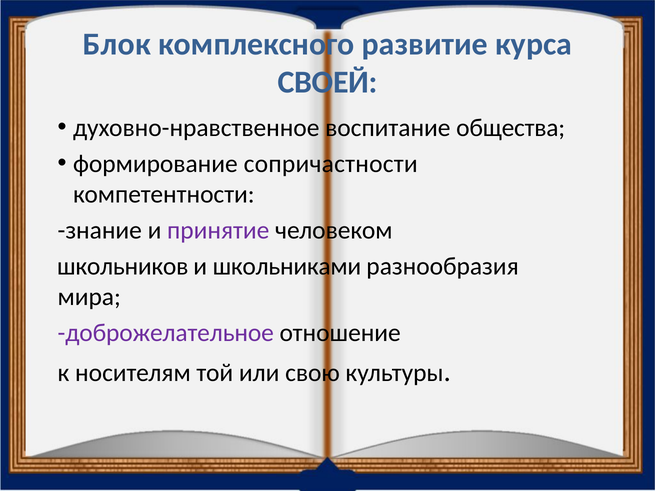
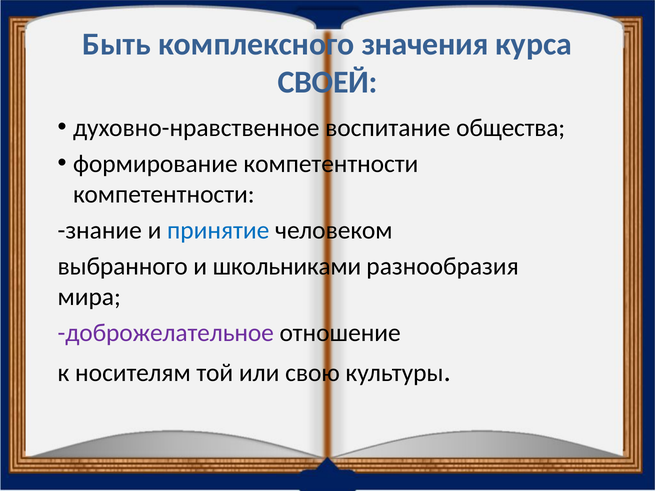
Блок: Блок -> Быть
развитие: развитие -> значения
формирование сопричастности: сопричастности -> компетентности
принятие colour: purple -> blue
школьников: школьников -> выбранного
